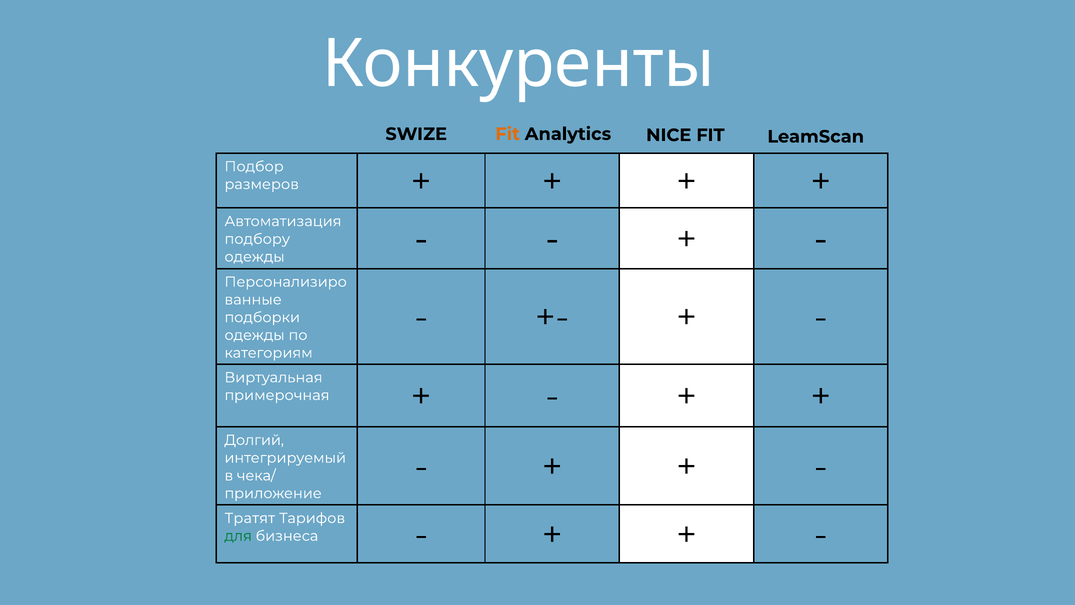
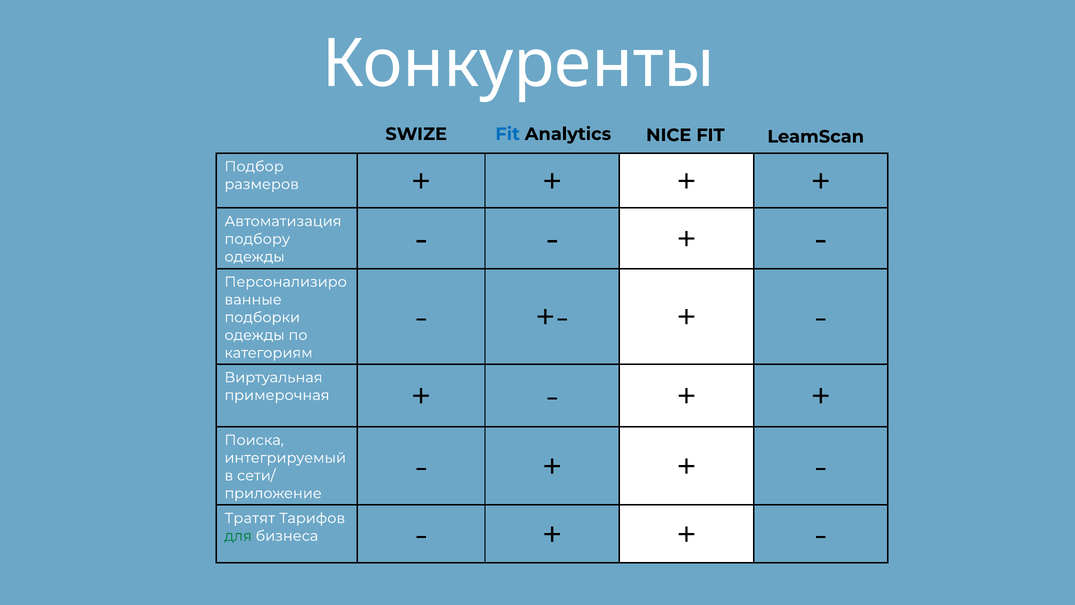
Fit at (508, 134) colour: orange -> blue
Долгий: Долгий -> Поиска
чека/: чека/ -> сети/
